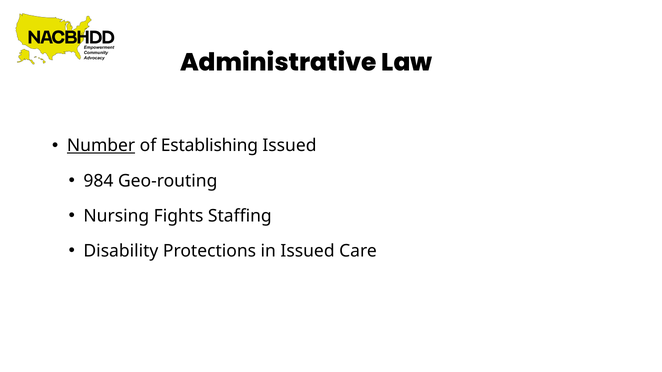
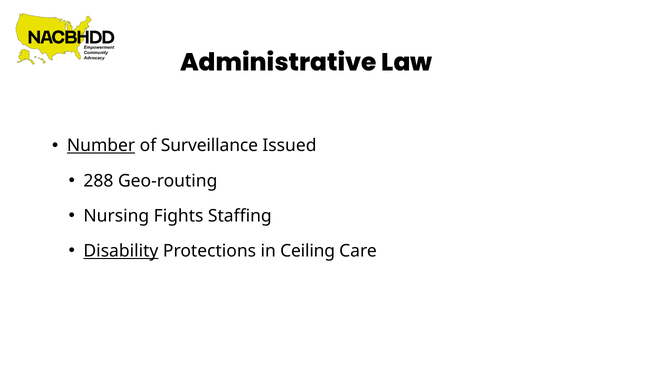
Establishing: Establishing -> Surveillance
984: 984 -> 288
Disability underline: none -> present
in Issued: Issued -> Ceiling
